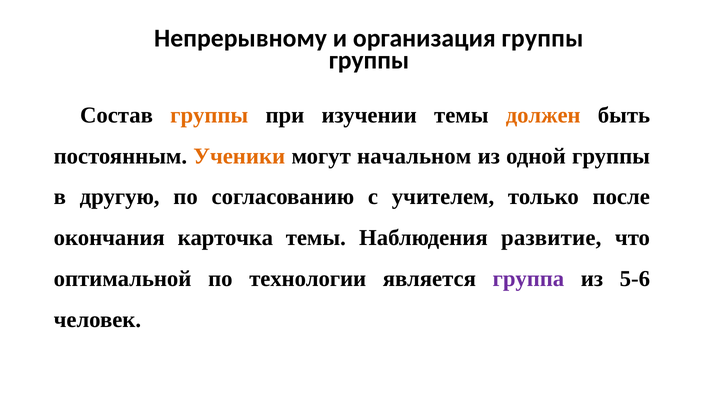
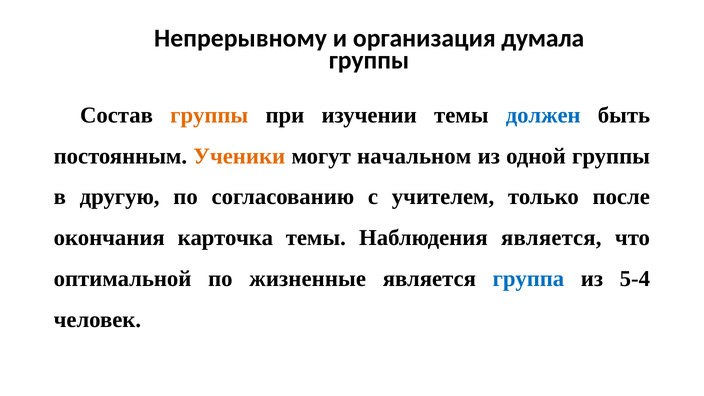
организация группы: группы -> думала
должен colour: orange -> blue
Наблюдения развитие: развитие -> является
технологии: технологии -> жизненные
группа colour: purple -> blue
5-6: 5-6 -> 5-4
